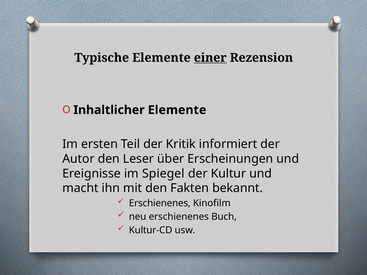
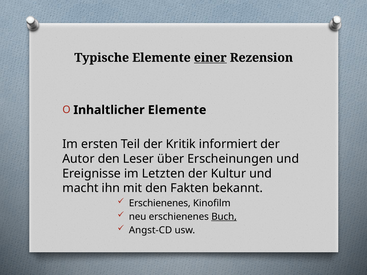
Spiegel: Spiegel -> Letzten
Buch underline: none -> present
Kultur-CD: Kultur-CD -> Angst-CD
